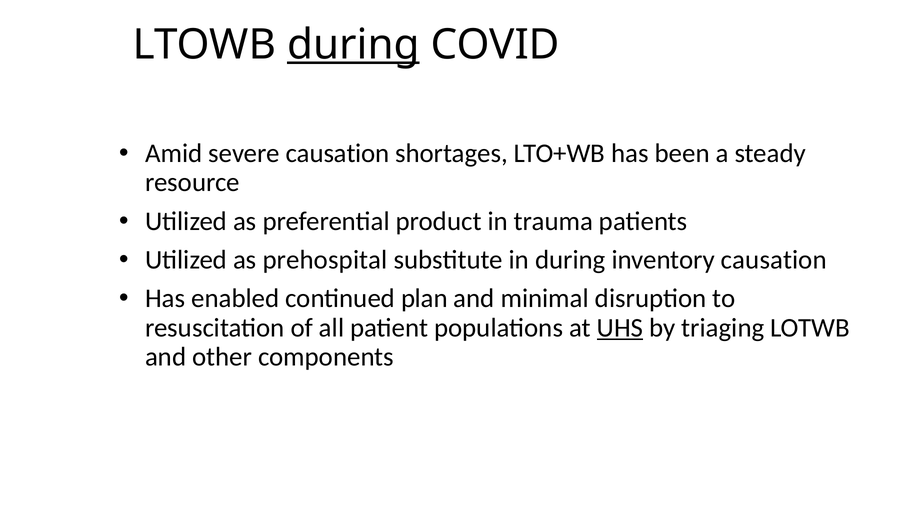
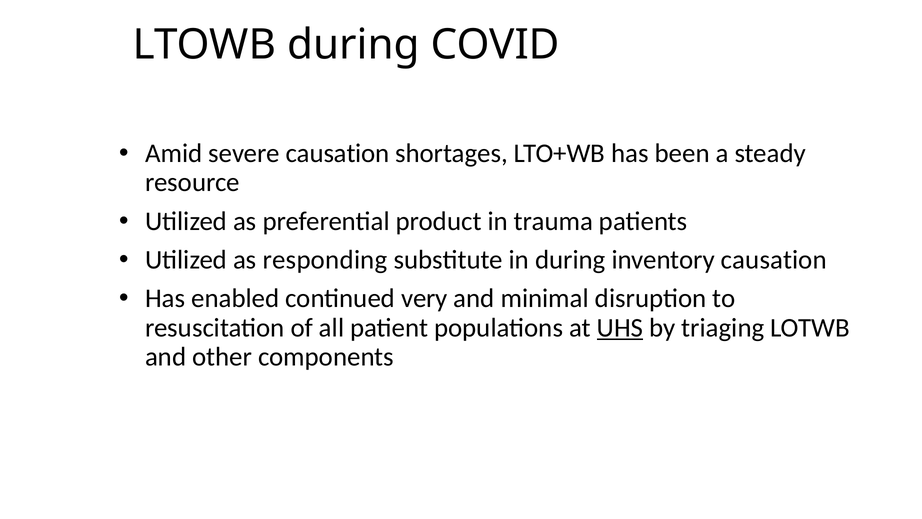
during at (353, 45) underline: present -> none
prehospital: prehospital -> responding
plan: plan -> very
